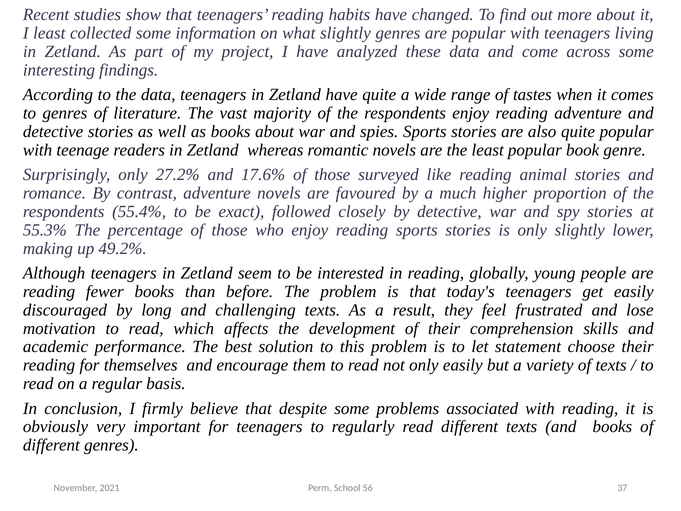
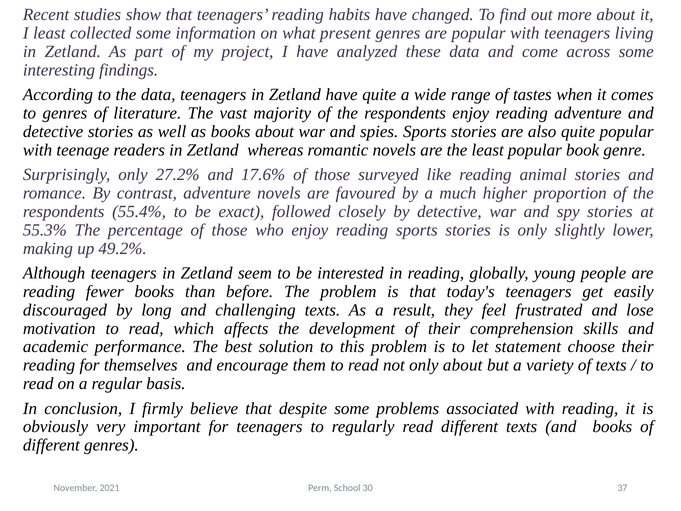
what slightly: slightly -> present
only easily: easily -> about
56: 56 -> 30
